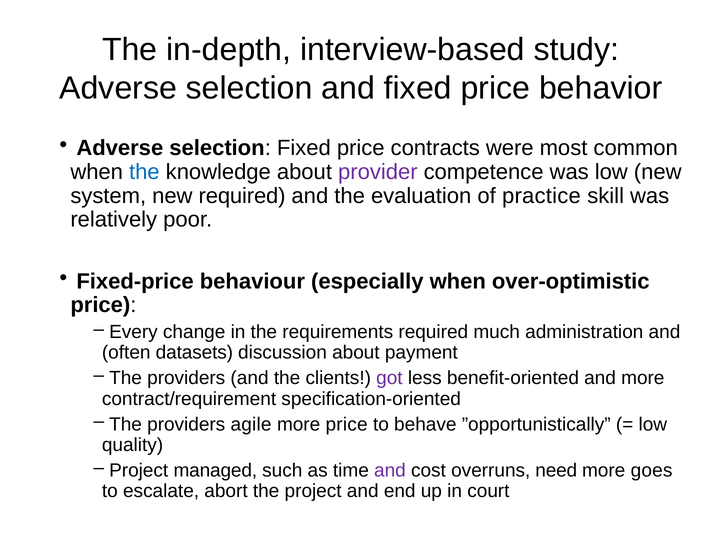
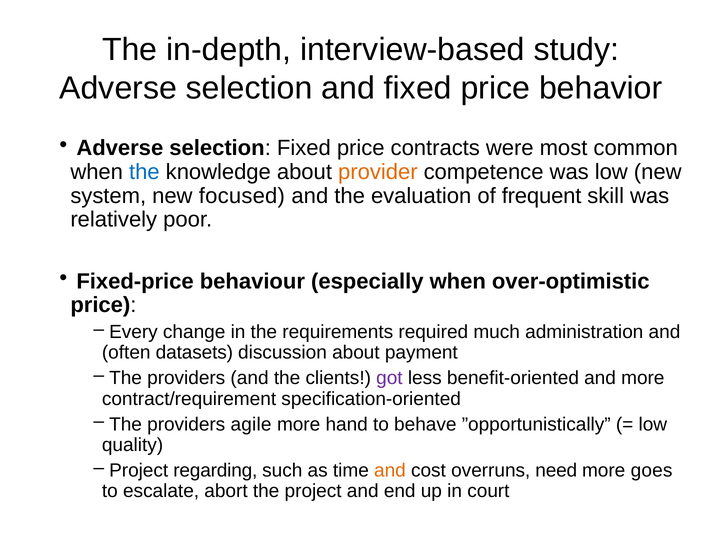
provider colour: purple -> orange
new required: required -> focused
practice: practice -> frequent
more price: price -> hand
managed: managed -> regarding
and at (390, 471) colour: purple -> orange
